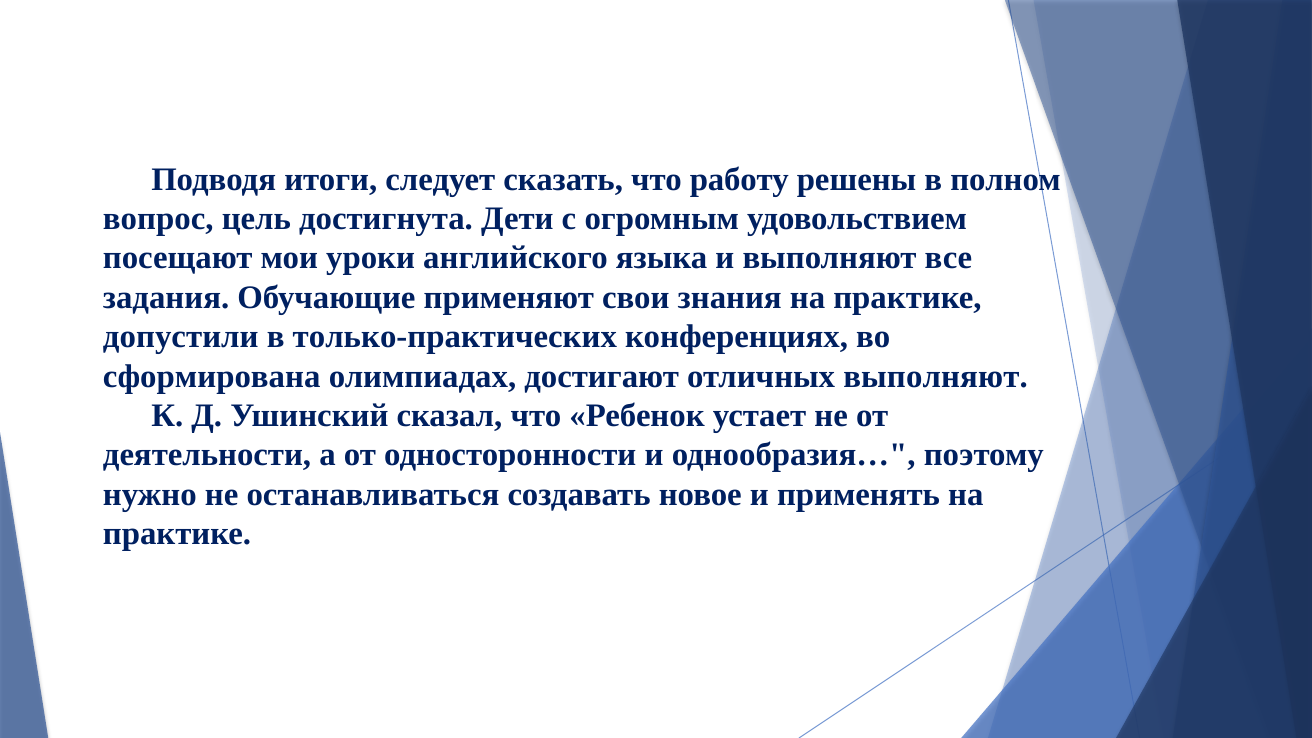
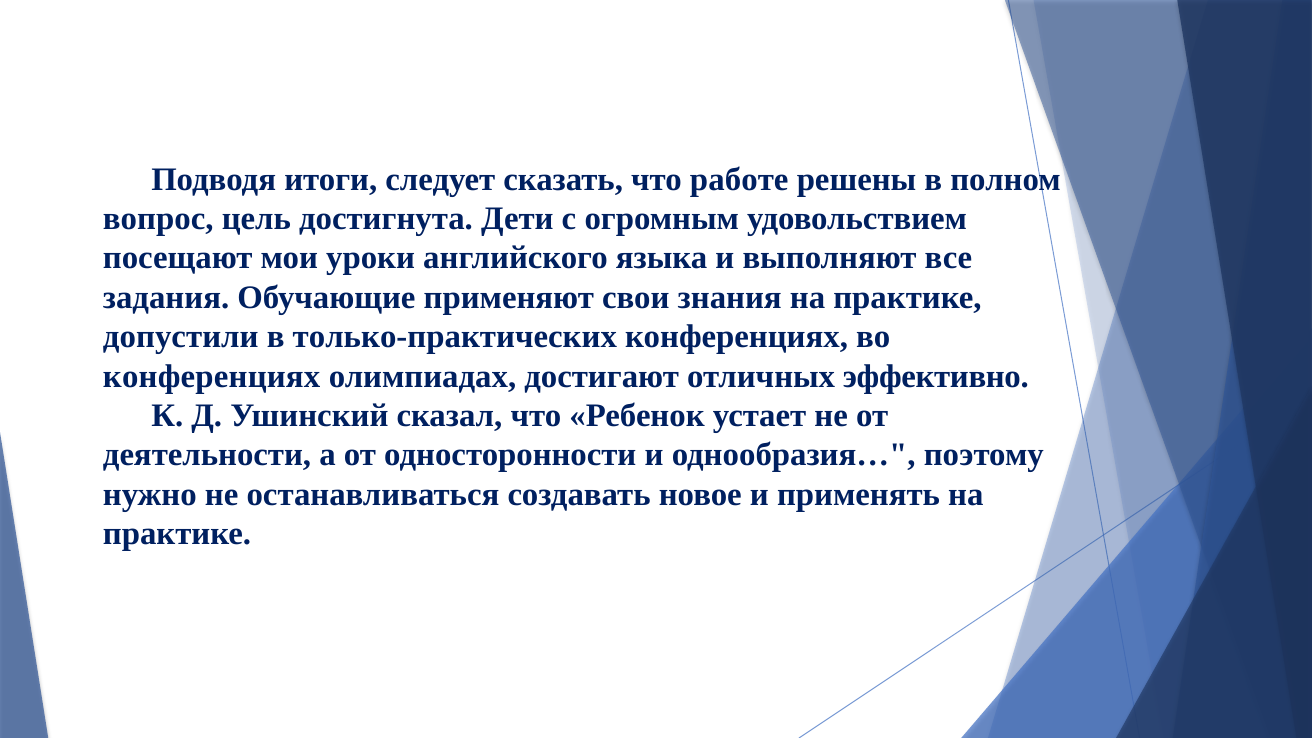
работу: работу -> работе
сформирована at (212, 376): сформирована -> конференциях
отличных выполняют: выполняют -> эффективно
